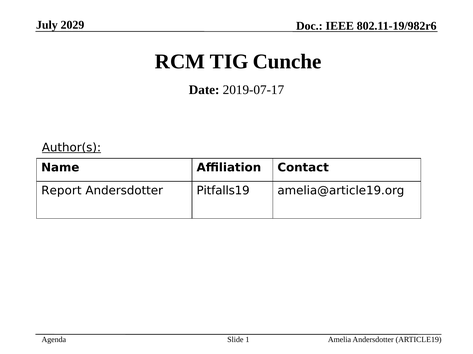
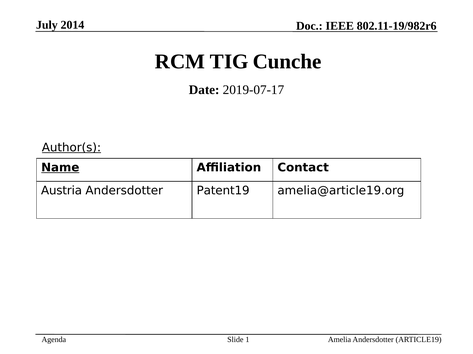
2029: 2029 -> 2014
Name underline: none -> present
Report: Report -> Austria
Pitfalls19: Pitfalls19 -> Patent19
